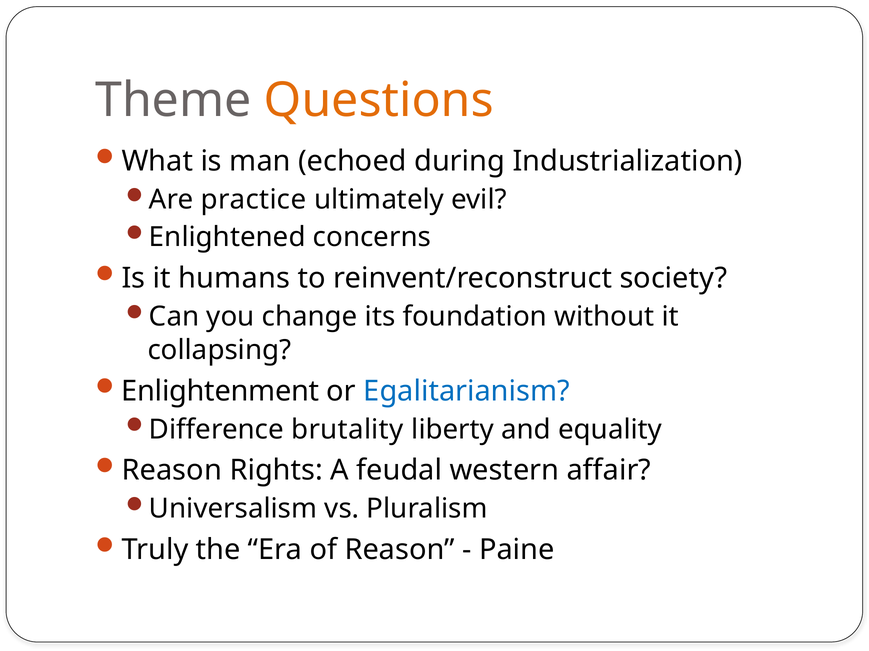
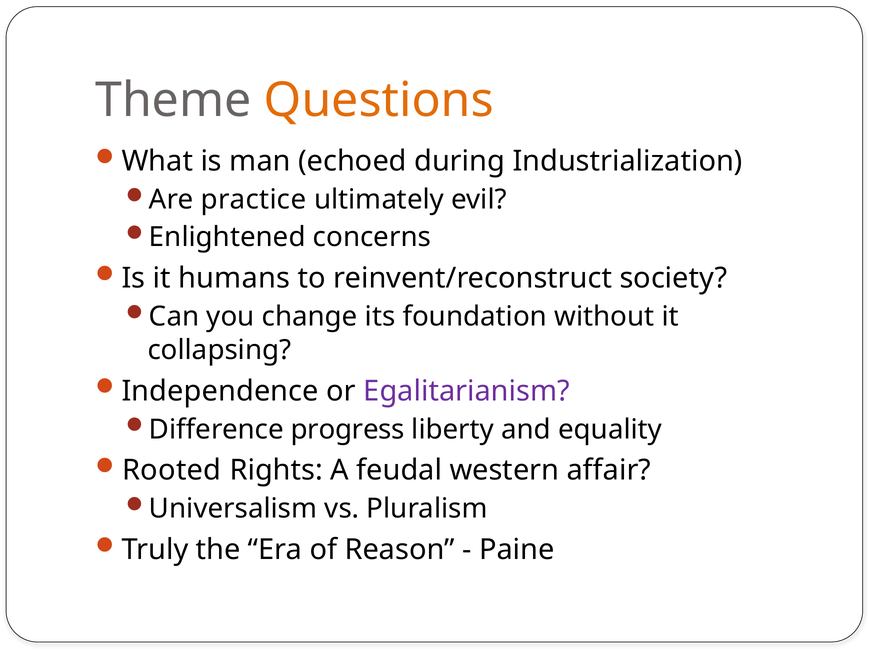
Enlightenment: Enlightenment -> Independence
Egalitarianism colour: blue -> purple
brutality: brutality -> progress
Reason at (172, 471): Reason -> Rooted
